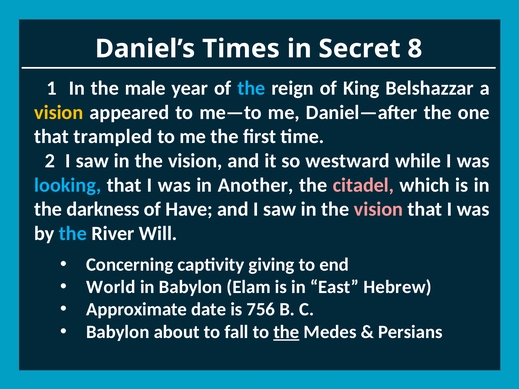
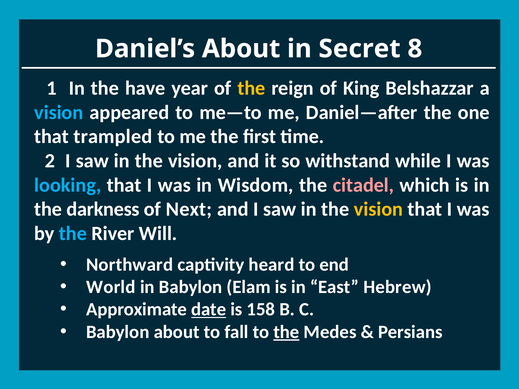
Daniel’s Times: Times -> About
male: male -> have
the at (251, 88) colour: light blue -> yellow
vision at (59, 112) colour: yellow -> light blue
westward: westward -> withstand
Another: Another -> Wisdom
Have: Have -> Next
vision at (378, 209) colour: pink -> yellow
Concerning: Concerning -> Northward
giving: giving -> heard
date underline: none -> present
756: 756 -> 158
